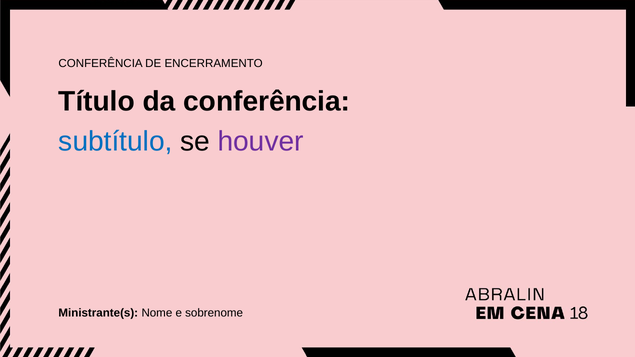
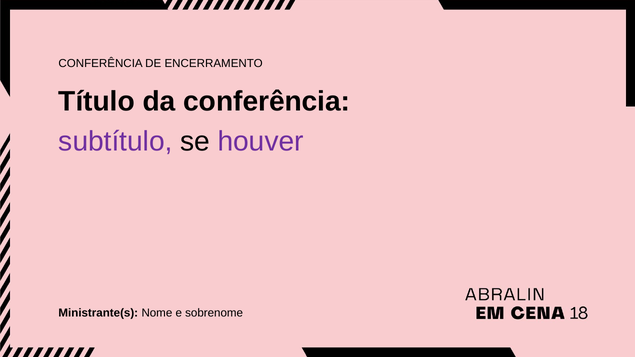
subtítulo colour: blue -> purple
